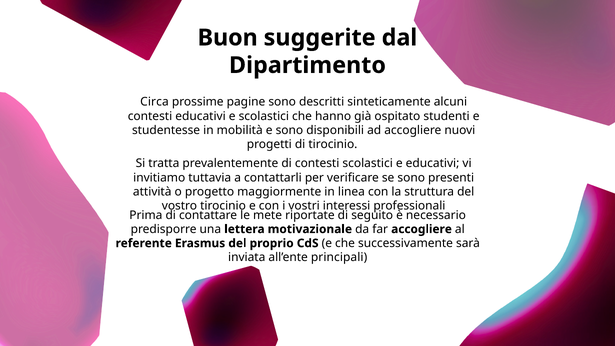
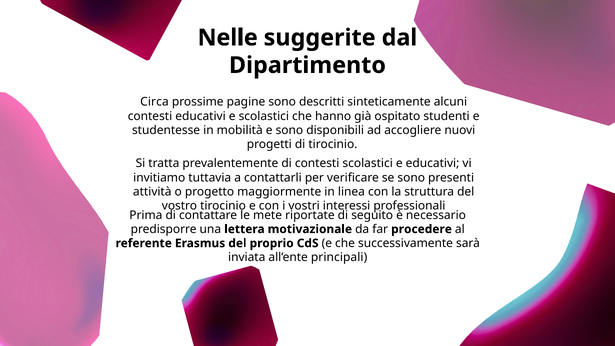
Buon: Buon -> Nelle
far accogliere: accogliere -> procedere
